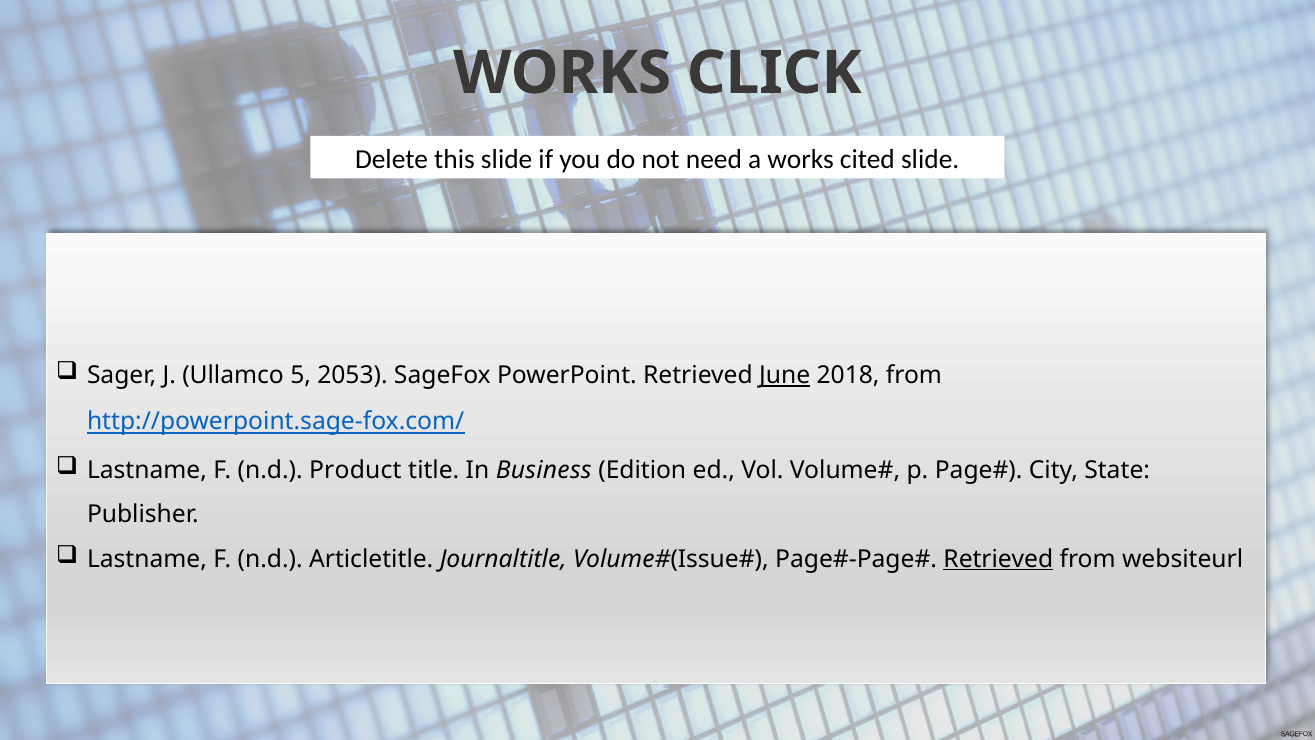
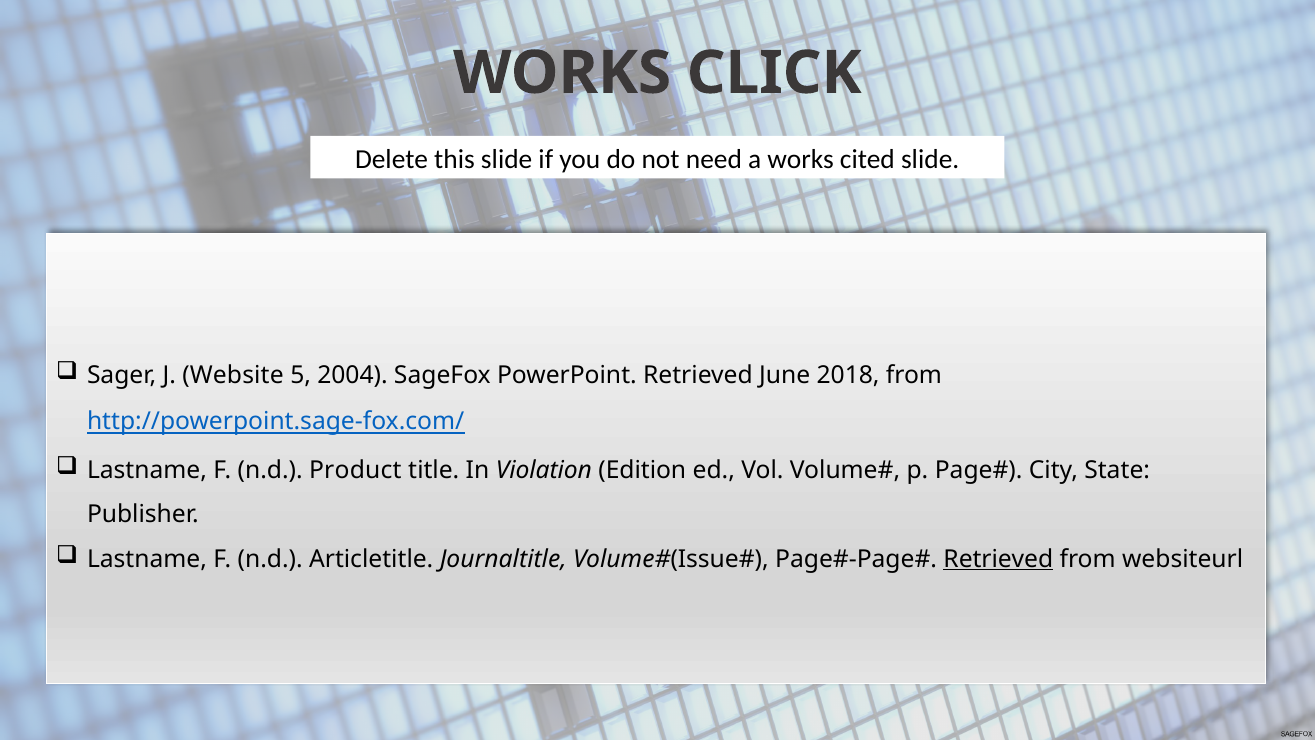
Ullamco: Ullamco -> Website
2053: 2053 -> 2004
June underline: present -> none
Business: Business -> Violation
